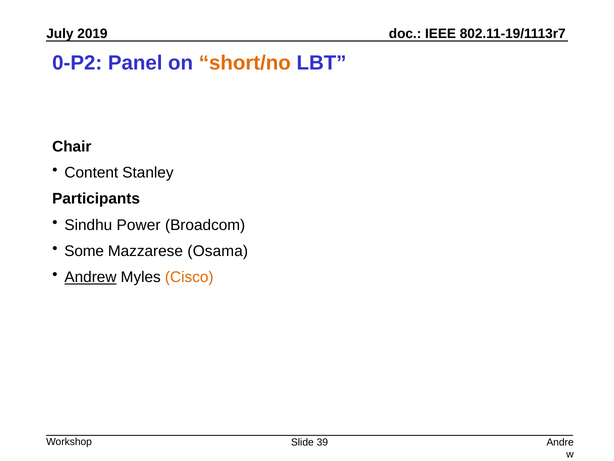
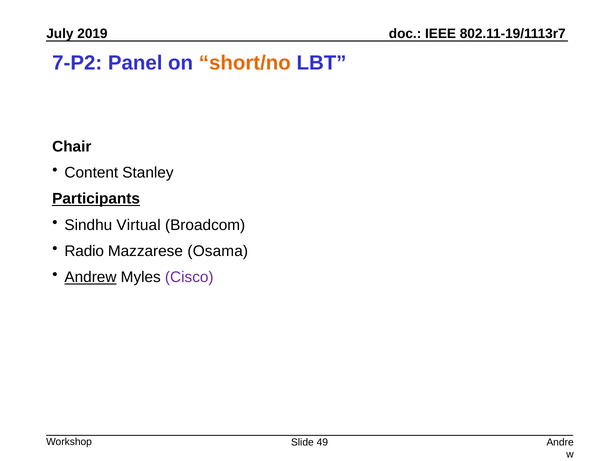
0-P2: 0-P2 -> 7-P2
Participants underline: none -> present
Power: Power -> Virtual
Some: Some -> Radio
Cisco at (189, 277) colour: orange -> purple
39: 39 -> 49
